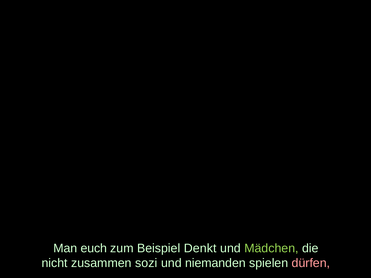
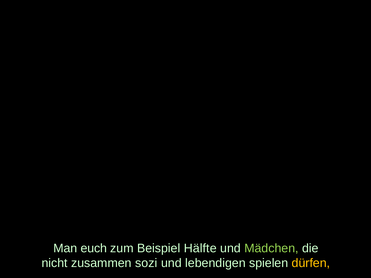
Denkt: Denkt -> Hälfte
niemanden: niemanden -> lebendigen
dürfen colour: pink -> yellow
